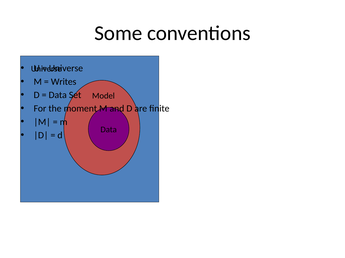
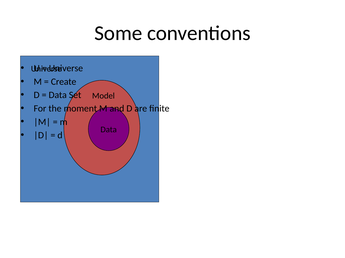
Writes: Writes -> Create
